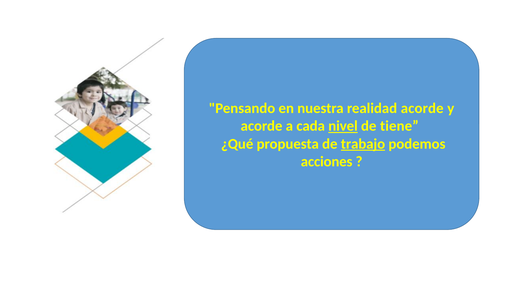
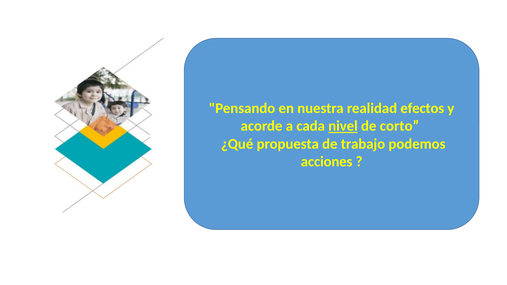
realidad acorde: acorde -> efectos
tiene: tiene -> corto
trabajo underline: present -> none
